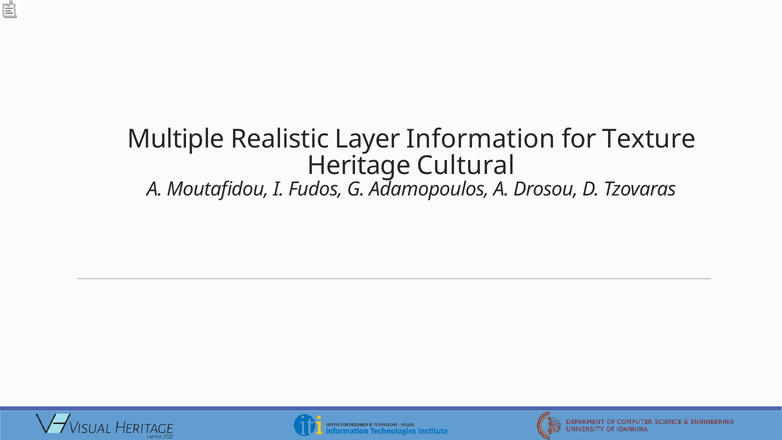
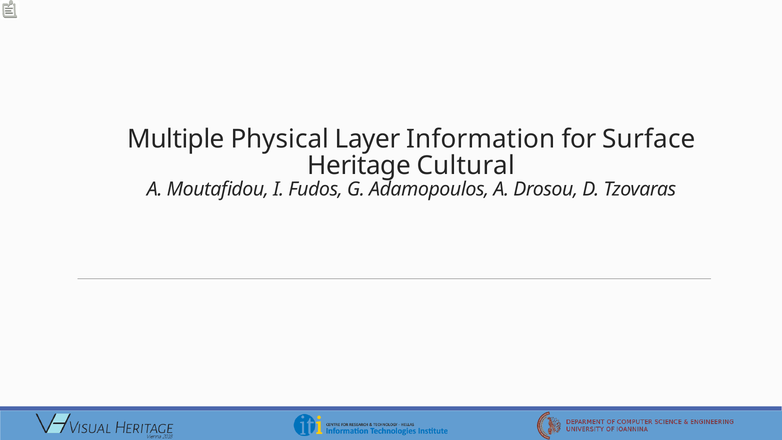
Realistic: Realistic -> Physical
Texture: Texture -> Surface
